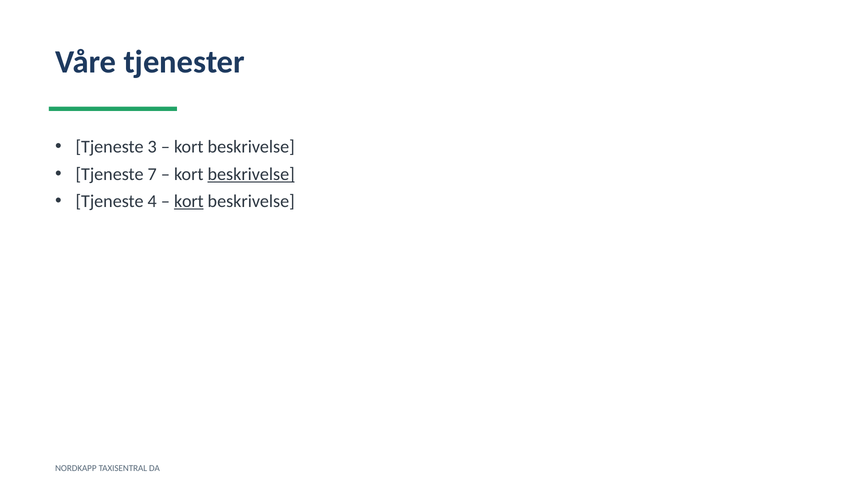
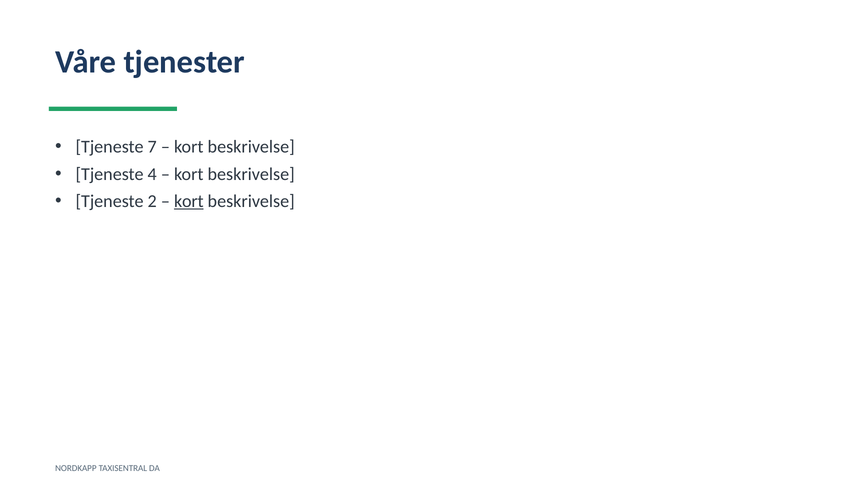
3: 3 -> 7
7: 7 -> 4
beskrivelse at (251, 174) underline: present -> none
4: 4 -> 2
